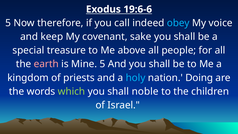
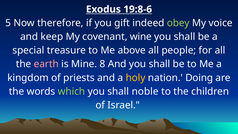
19:6-6: 19:6-6 -> 19:8-6
call: call -> gift
obey colour: light blue -> light green
sake: sake -> wine
Mine 5: 5 -> 8
holy colour: light blue -> yellow
